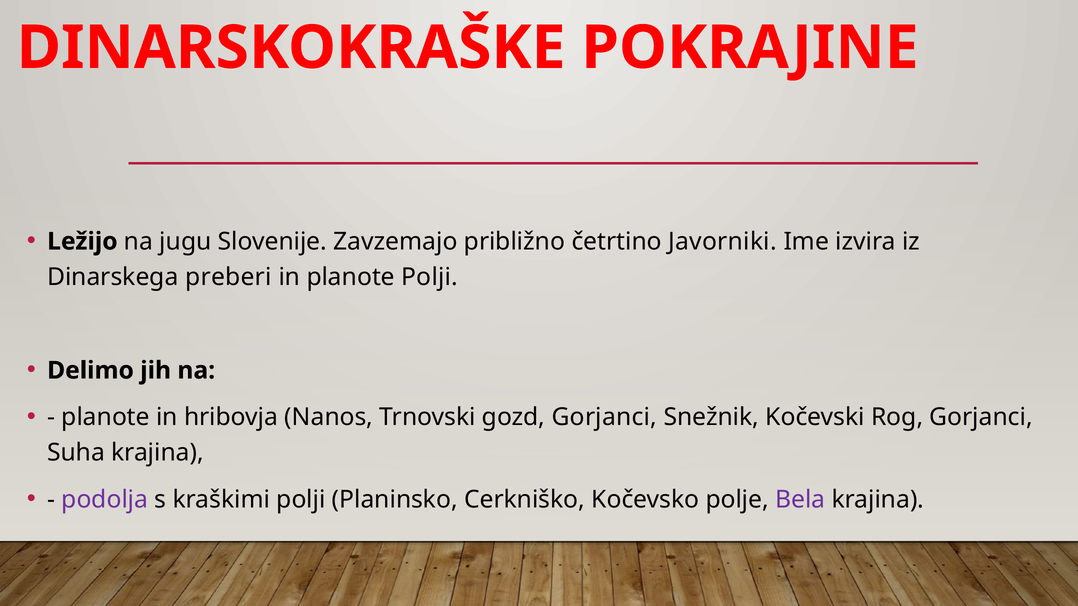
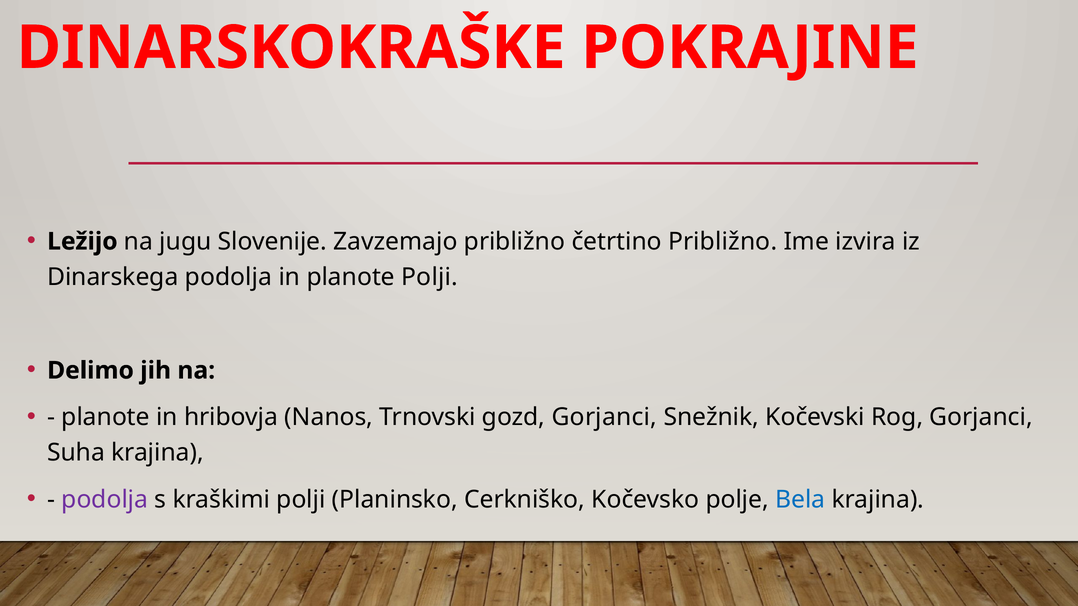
četrtino Javorniki: Javorniki -> Približno
Dinarskega preberi: preberi -> podolja
Bela colour: purple -> blue
